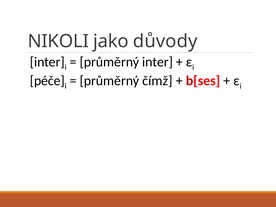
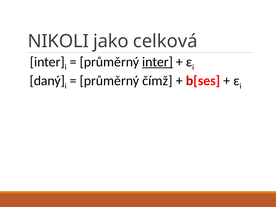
důvody: důvody -> celková
inter at (158, 62) underline: none -> present
péče: péče -> daný
